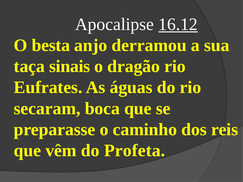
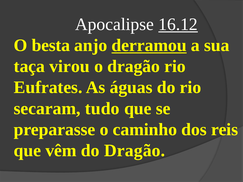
derramou underline: none -> present
sinais: sinais -> virou
boca: boca -> tudo
do Profeta: Profeta -> Dragão
